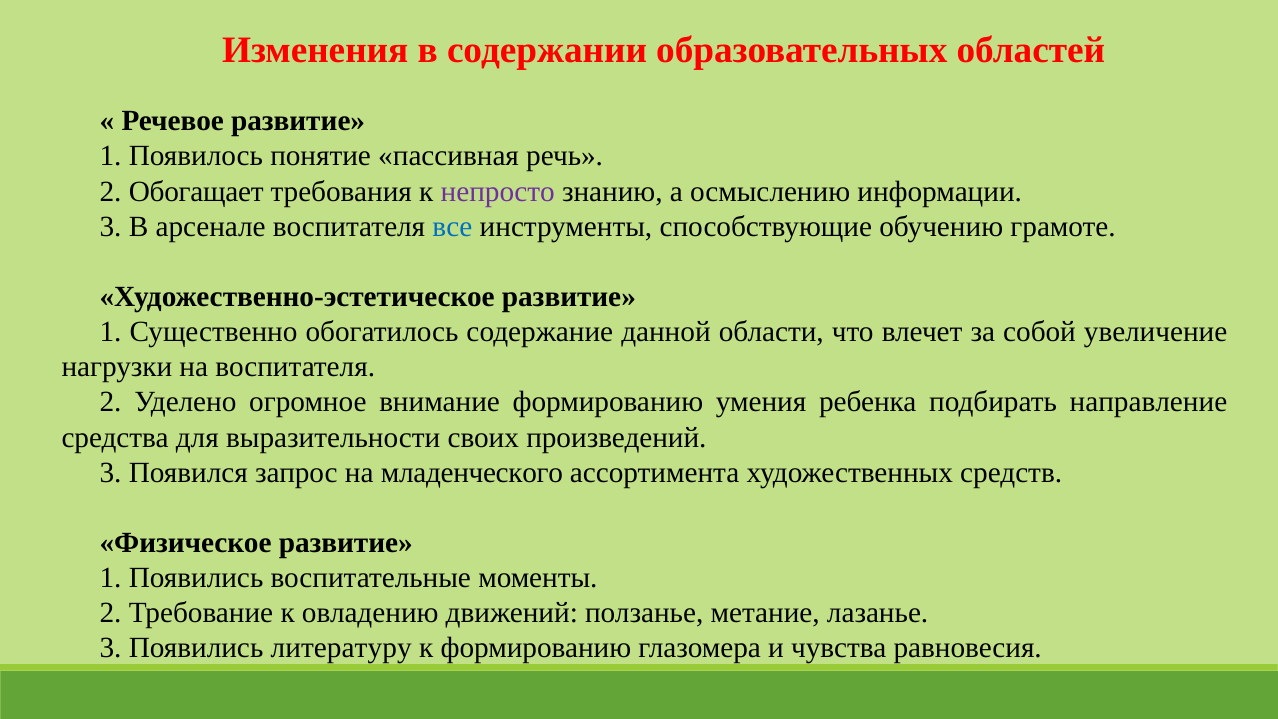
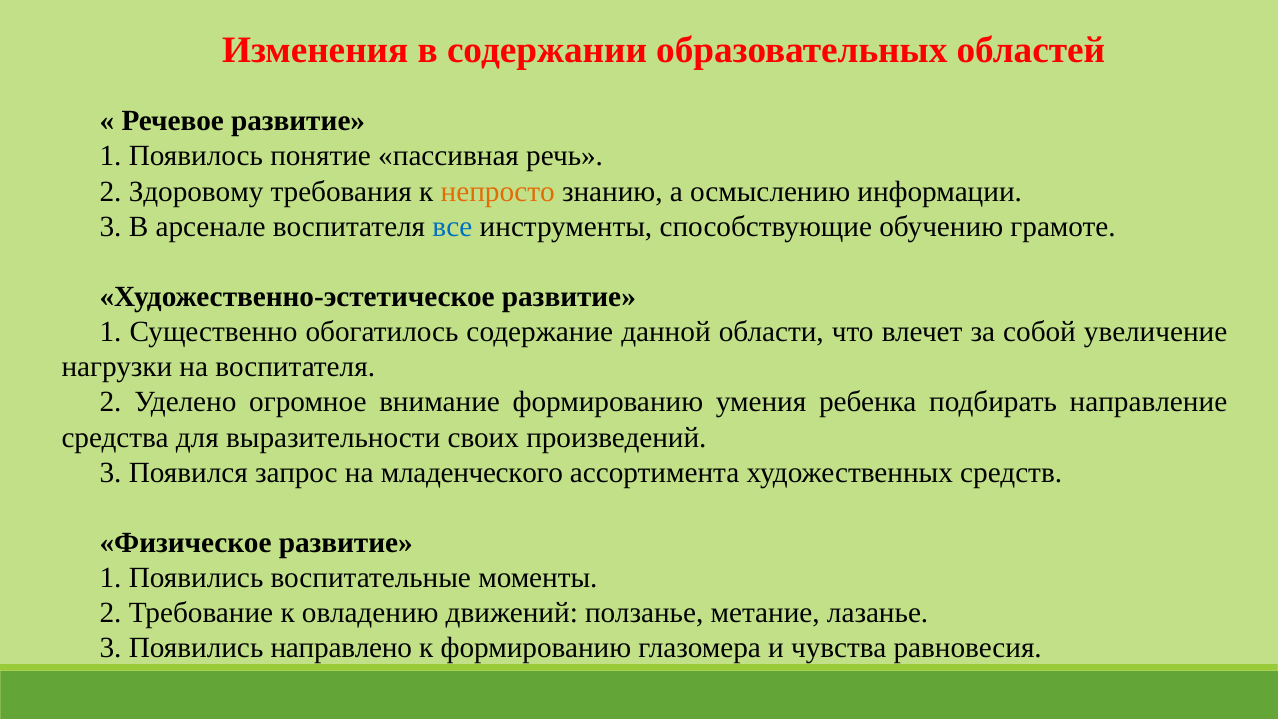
Обогащает: Обогащает -> Здоровому
непросто colour: purple -> orange
литературу: литературу -> направлено
